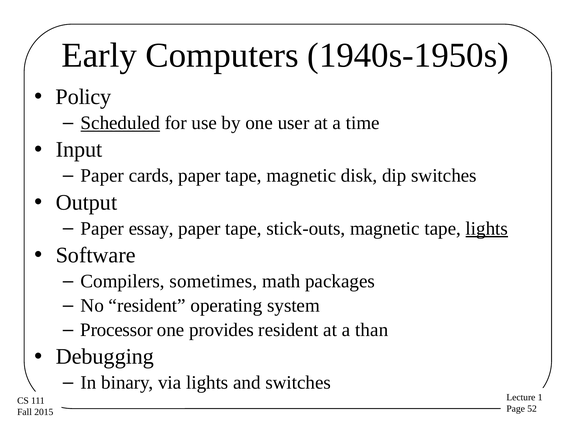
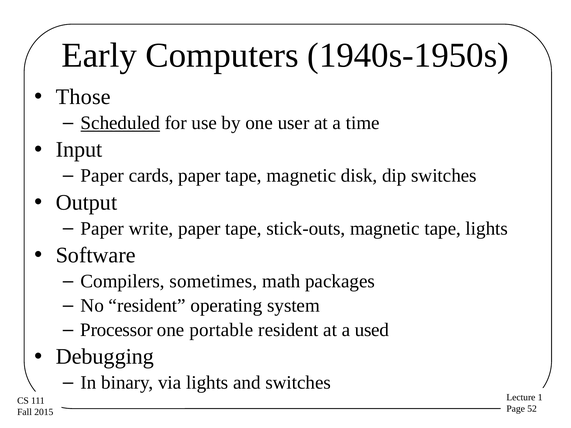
Policy: Policy -> Those
essay: essay -> write
lights at (487, 229) underline: present -> none
provides: provides -> portable
than: than -> used
